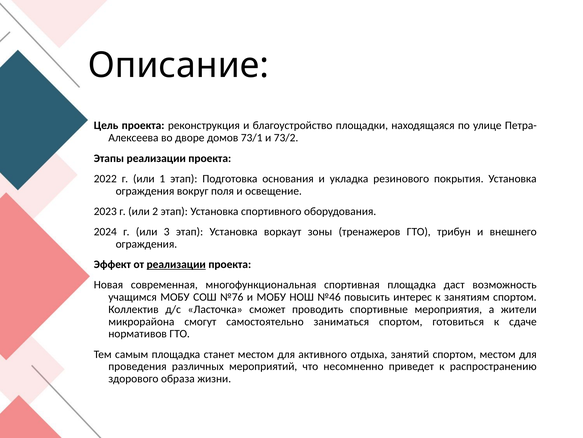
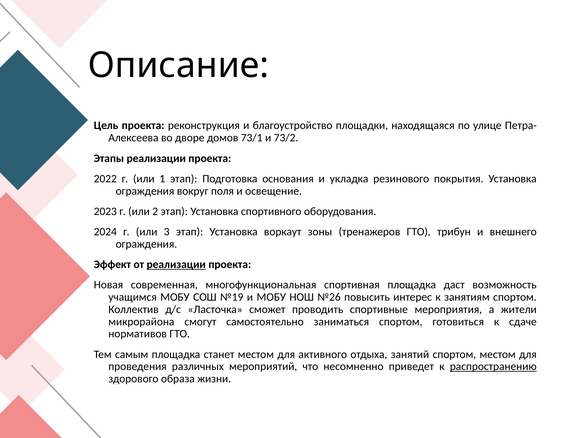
№76: №76 -> №19
№46: №46 -> №26
распространению underline: none -> present
